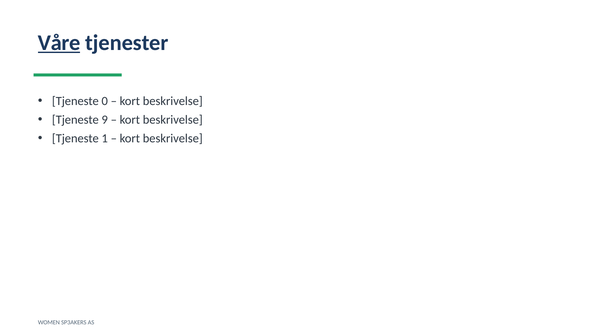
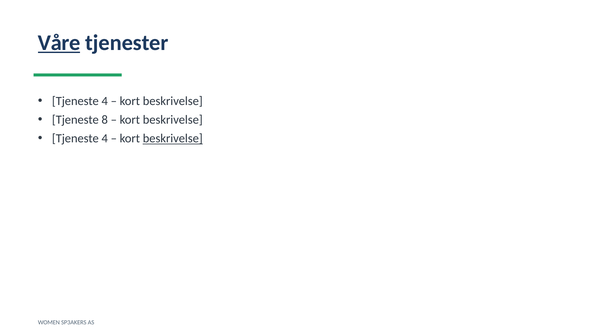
0 at (105, 101): 0 -> 4
9: 9 -> 8
1 at (105, 138): 1 -> 4
beskrivelse at (173, 138) underline: none -> present
